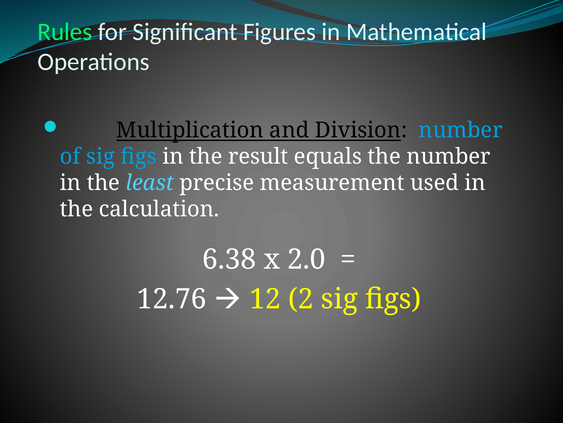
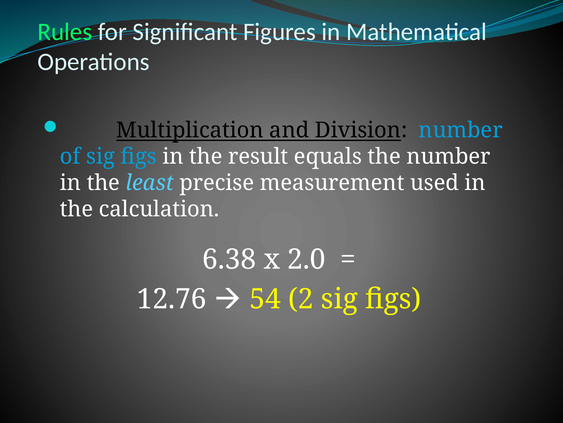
12: 12 -> 54
